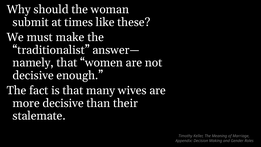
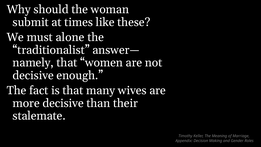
make: make -> alone
